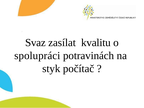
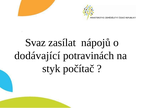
kvalitu: kvalitu -> nápojů
spolupráci: spolupráci -> dodávající
